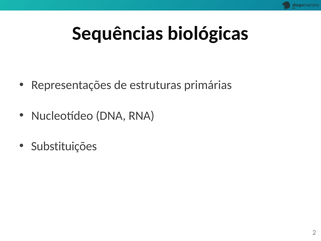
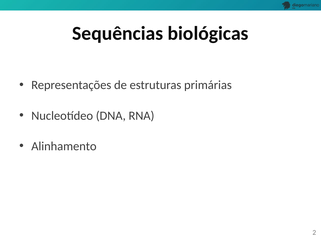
Substituições: Substituições -> Alinhamento
